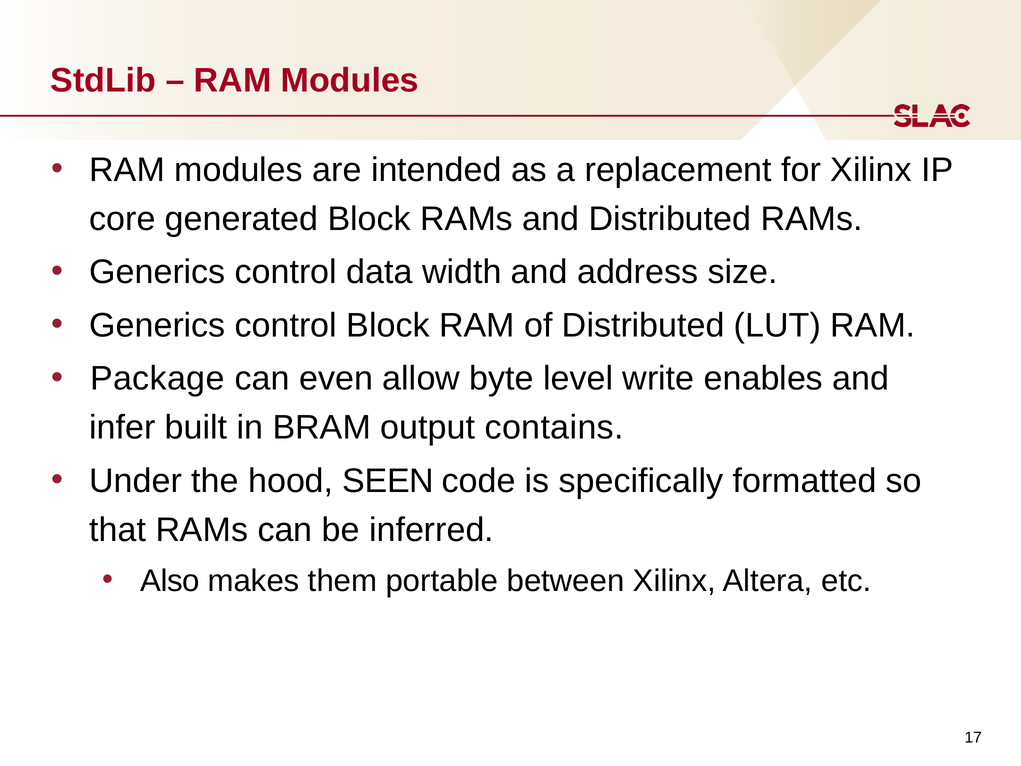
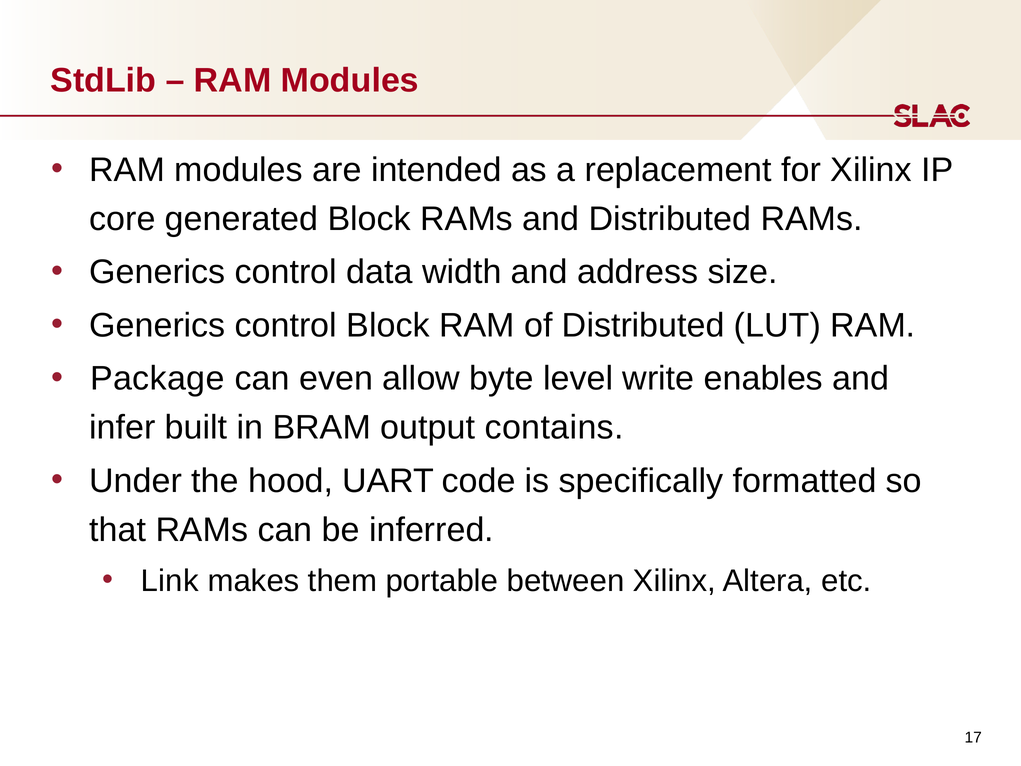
SEEN: SEEN -> UART
Also: Also -> Link
